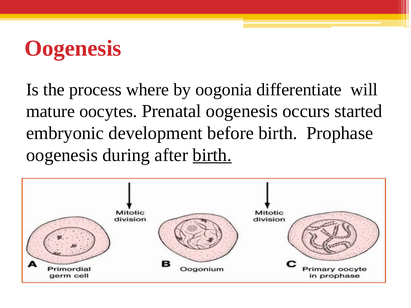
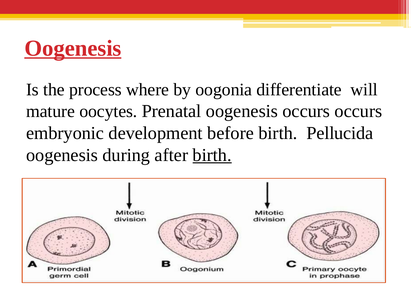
Oogenesis at (73, 48) underline: none -> present
occurs started: started -> occurs
Prophase: Prophase -> Pellucida
